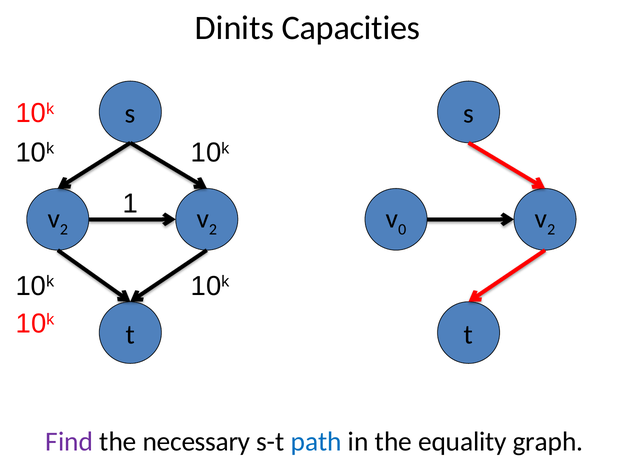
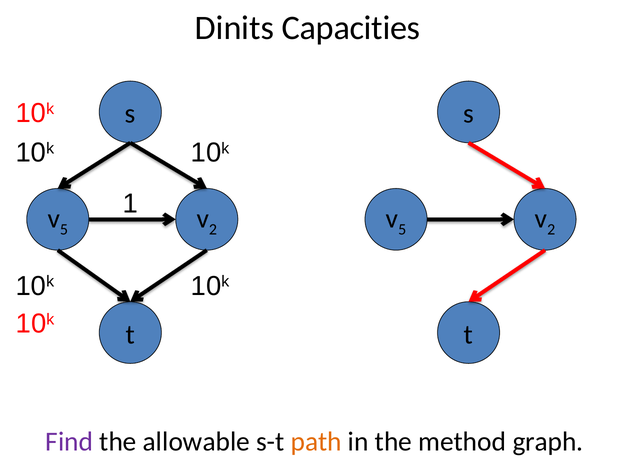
2 at (64, 229): 2 -> 5
0 at (402, 229): 0 -> 5
necessary: necessary -> allowable
path colour: blue -> orange
equality: equality -> method
